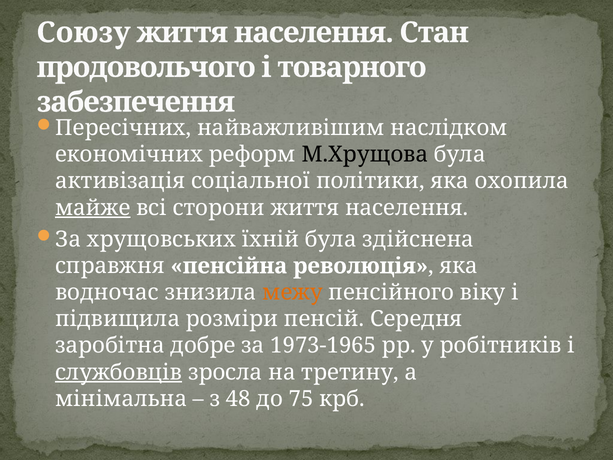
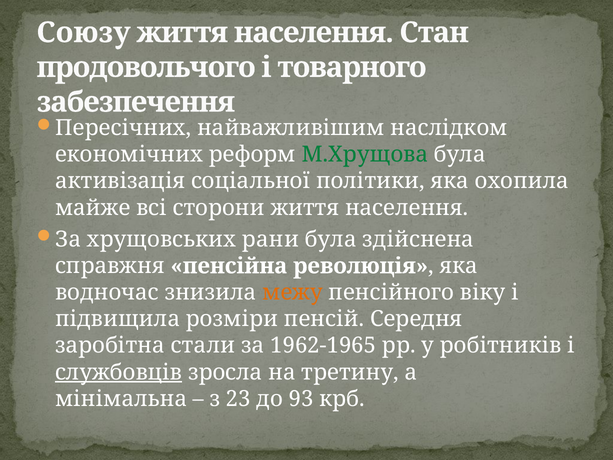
М.Хрущова colour: black -> green
майже underline: present -> none
їхній: їхній -> рани
добре: добре -> стали
1973-1965: 1973-1965 -> 1962-1965
48: 48 -> 23
75: 75 -> 93
